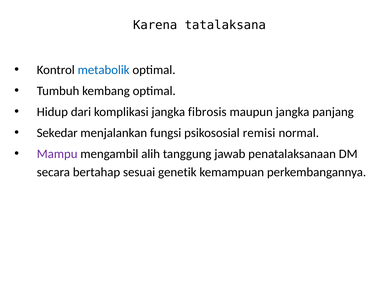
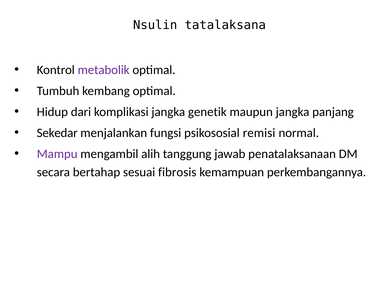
Karena: Karena -> Nsulin
metabolik colour: blue -> purple
fibrosis: fibrosis -> genetik
genetik: genetik -> fibrosis
